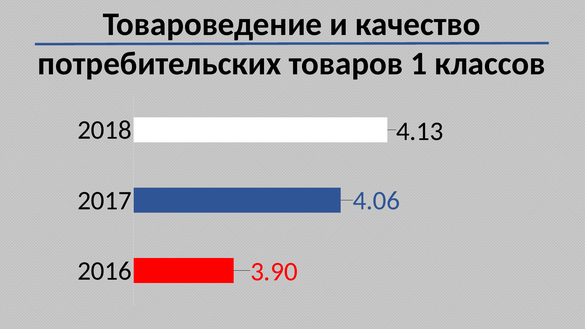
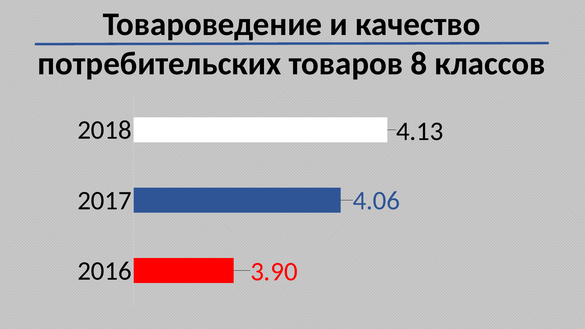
1: 1 -> 8
